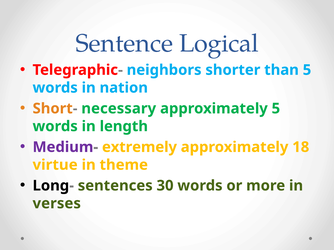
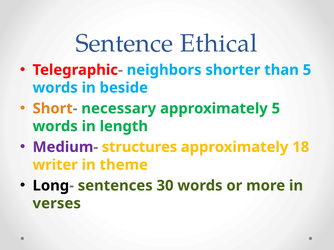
Logical: Logical -> Ethical
nation: nation -> beside
extremely: extremely -> structures
virtue: virtue -> writer
